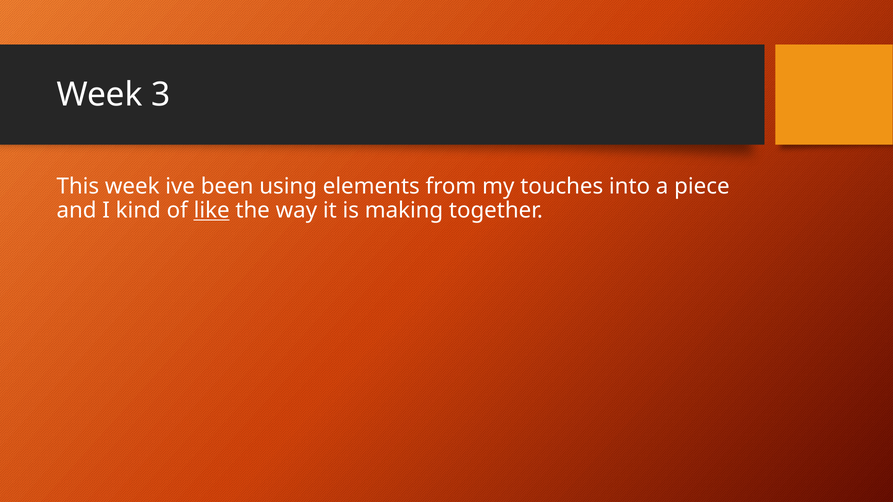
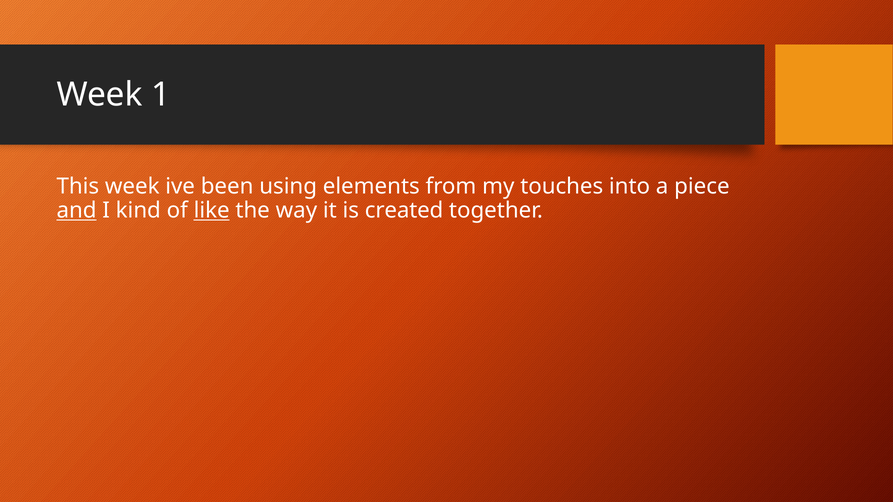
3: 3 -> 1
and underline: none -> present
making: making -> created
